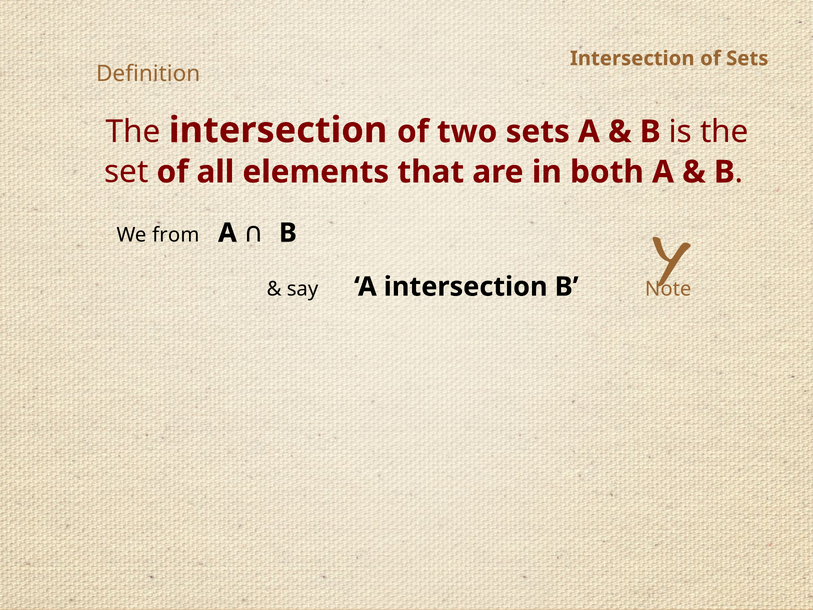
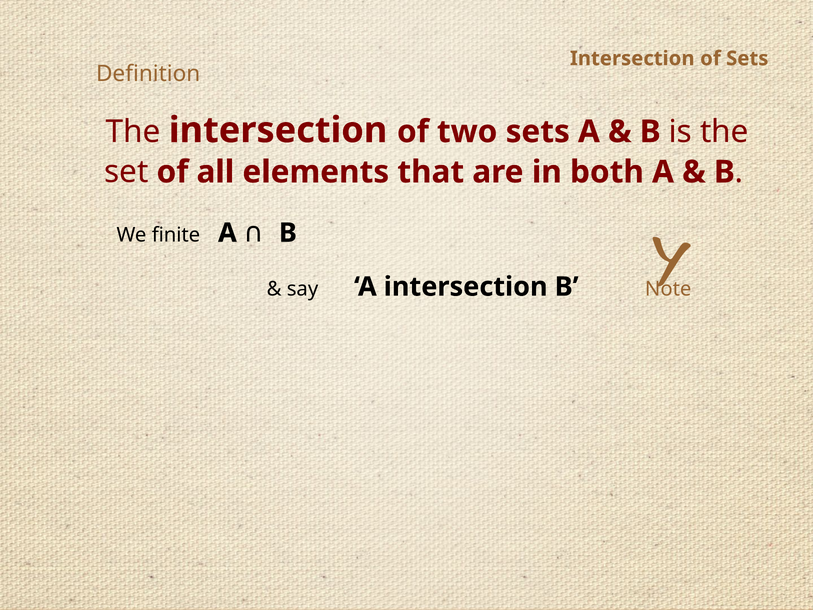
from: from -> finite
